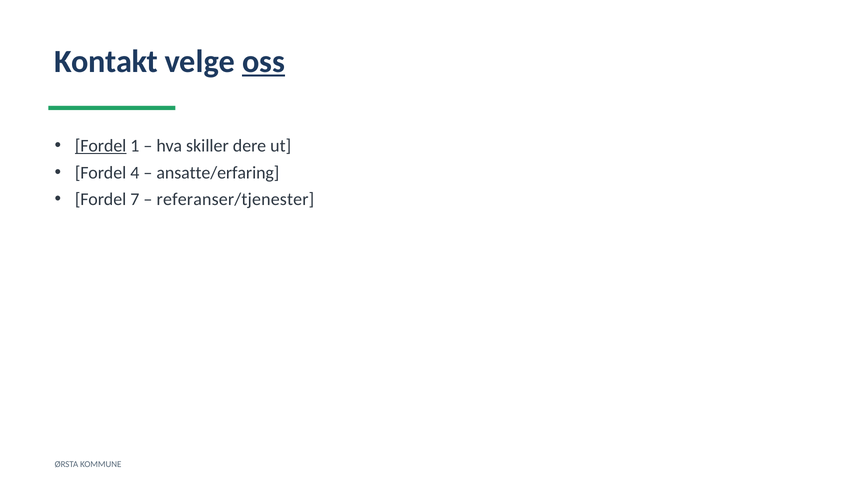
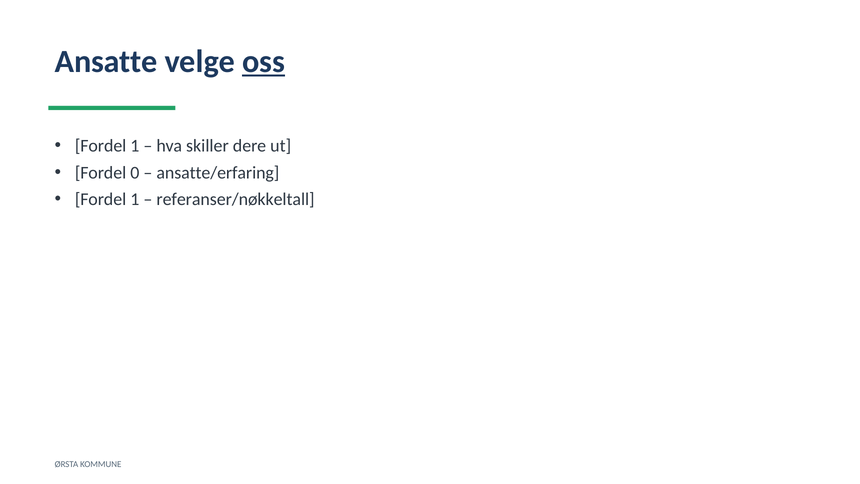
Kontakt: Kontakt -> Ansatte
Fordel at (101, 146) underline: present -> none
4: 4 -> 0
7 at (135, 199): 7 -> 1
referanser/tjenester: referanser/tjenester -> referanser/nøkkeltall
